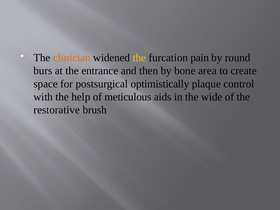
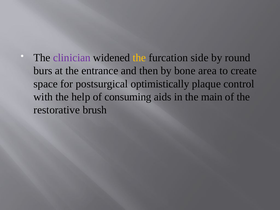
clinician colour: orange -> purple
pain: pain -> side
meticulous: meticulous -> consuming
wide: wide -> main
